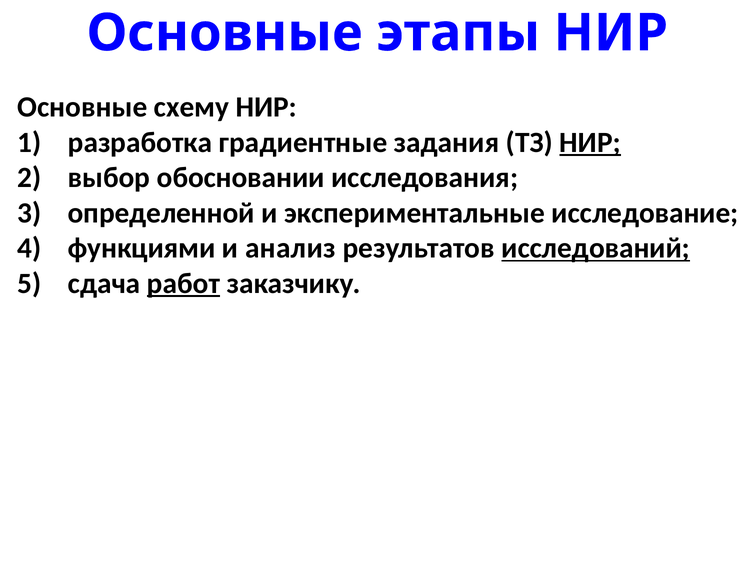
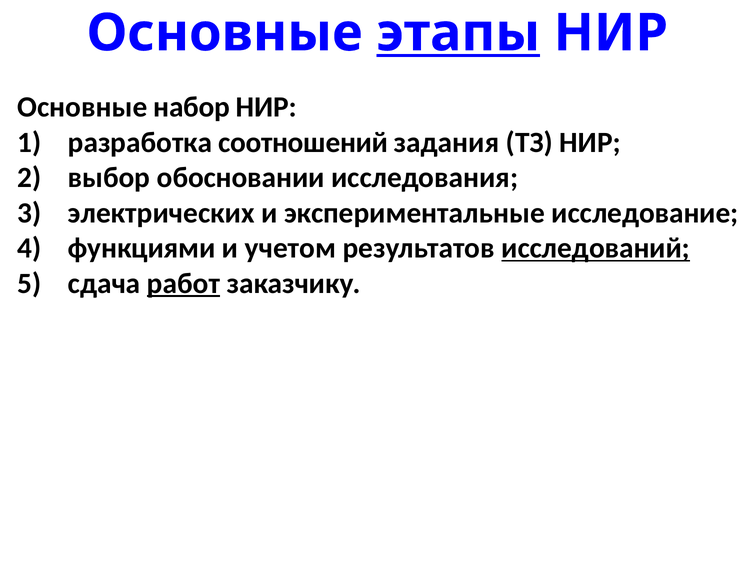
этапы underline: none -> present
схему: схему -> набор
градиентные: градиентные -> соотношений
НИР; underline: present -> none
определенной: определенной -> электрических
анализ: анализ -> учетом
